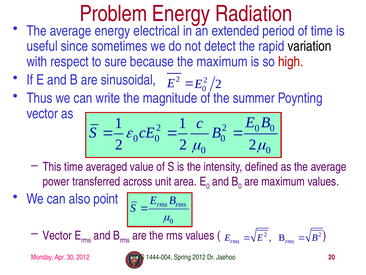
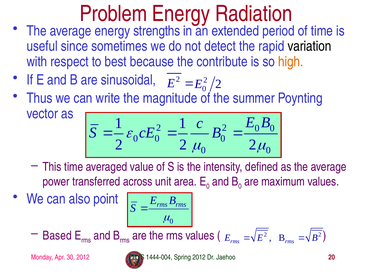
electrical: electrical -> strengths
sure: sure -> best
the maximum: maximum -> contribute
high colour: red -> orange
Vector at (57, 235): Vector -> Based
